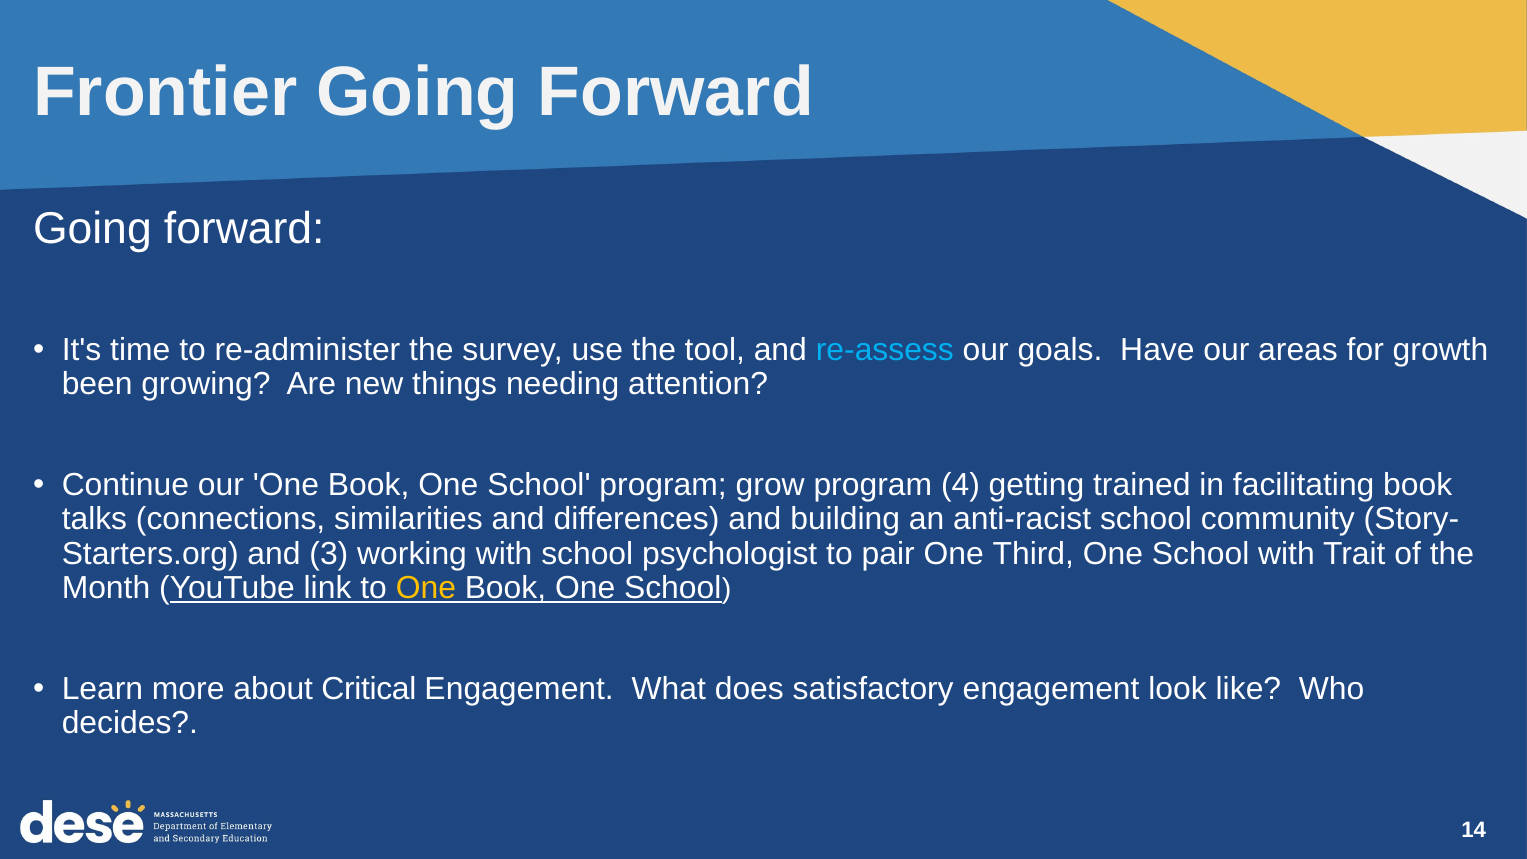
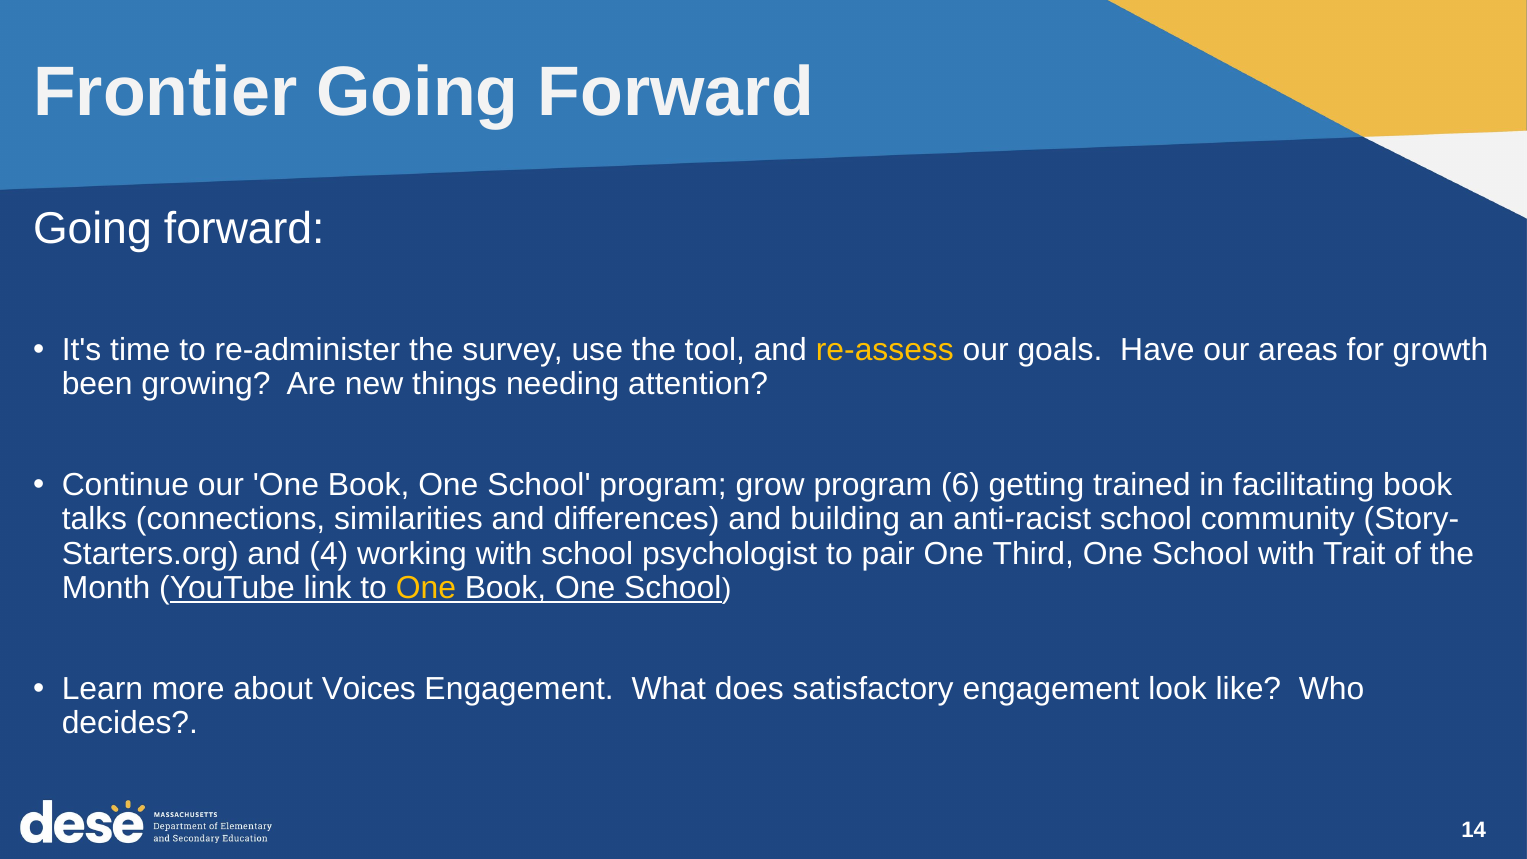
re-assess colour: light blue -> yellow
4: 4 -> 6
3: 3 -> 4
Critical: Critical -> Voices
